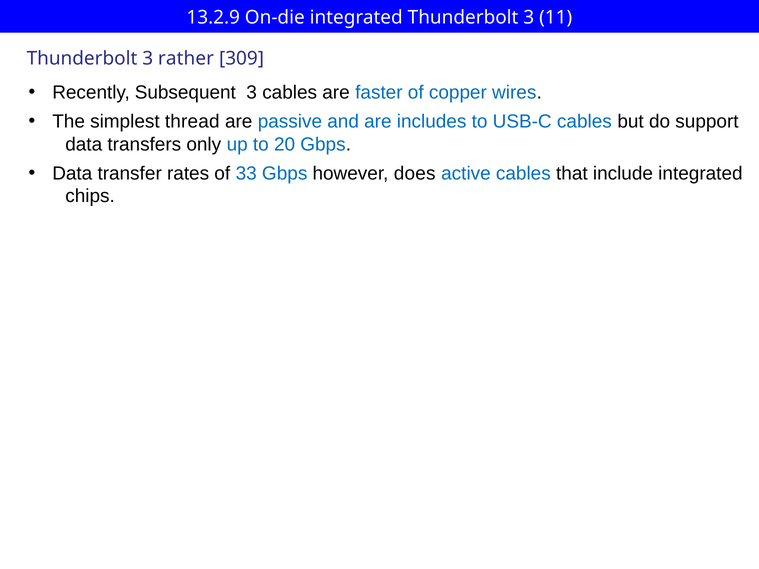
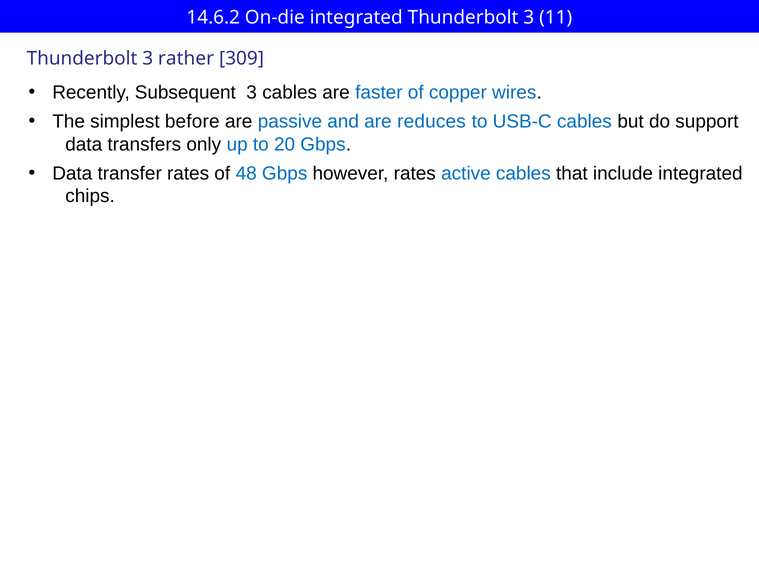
13.2.9: 13.2.9 -> 14.6.2
thread: thread -> before
includes: includes -> reduces
33: 33 -> 48
however does: does -> rates
